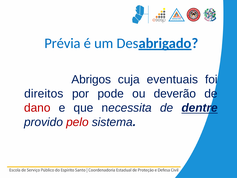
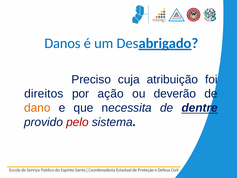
Prévia: Prévia -> Danos
Abrigos: Abrigos -> Preciso
eventuais: eventuais -> atribuição
pode: pode -> ação
dano colour: red -> orange
